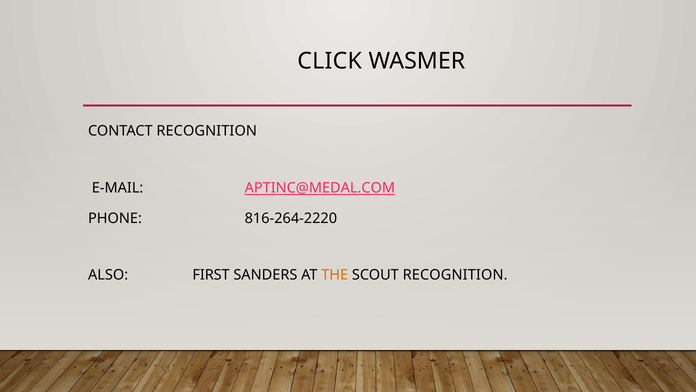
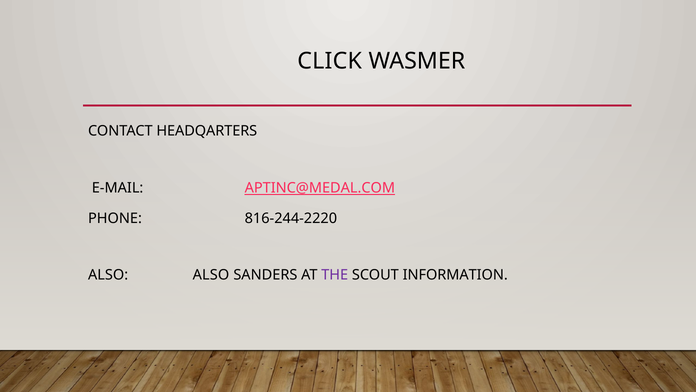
CONTACT RECOGNITION: RECOGNITION -> HEADQARTERS
816-264-2220: 816-264-2220 -> 816-244-2220
ALSO FIRST: FIRST -> ALSO
THE colour: orange -> purple
SCOUT RECOGNITION: RECOGNITION -> INFORMATION
